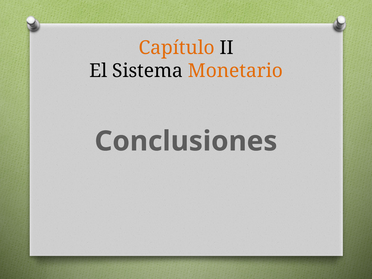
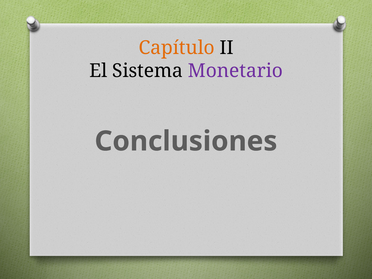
Monetario colour: orange -> purple
